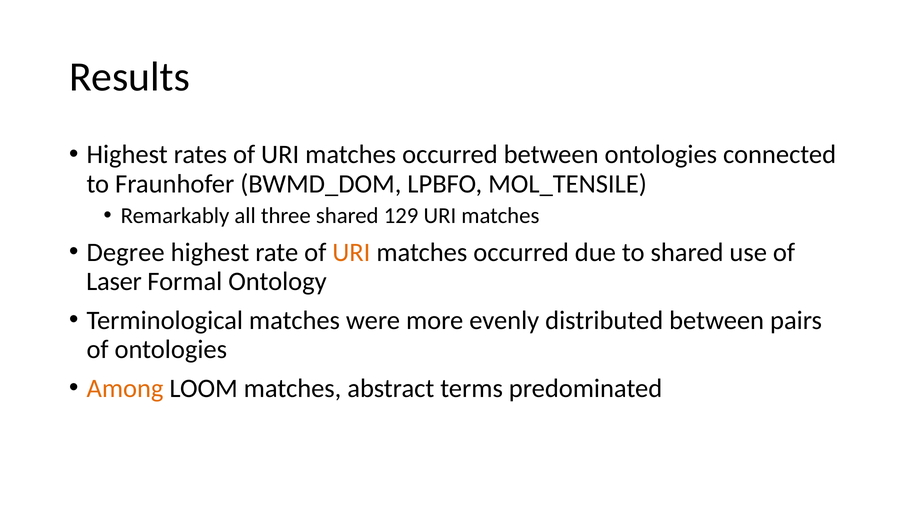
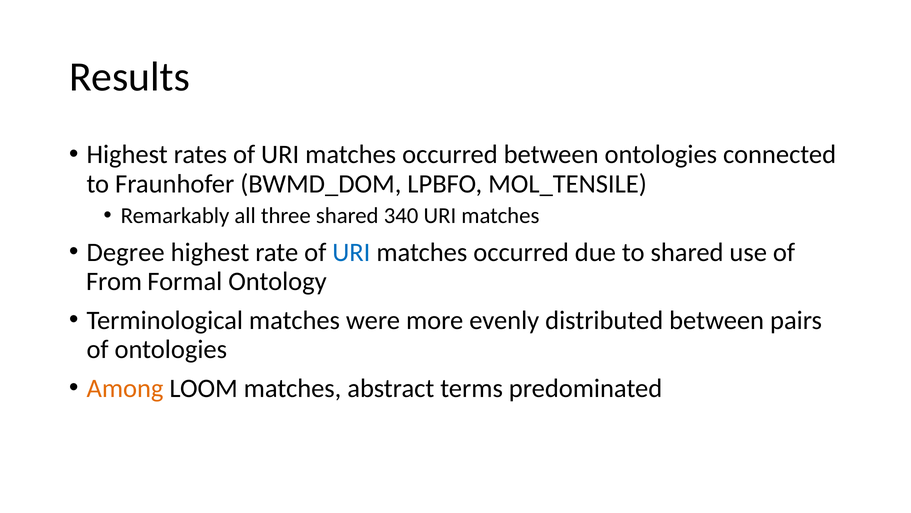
129: 129 -> 340
URI at (351, 252) colour: orange -> blue
Laser: Laser -> From
